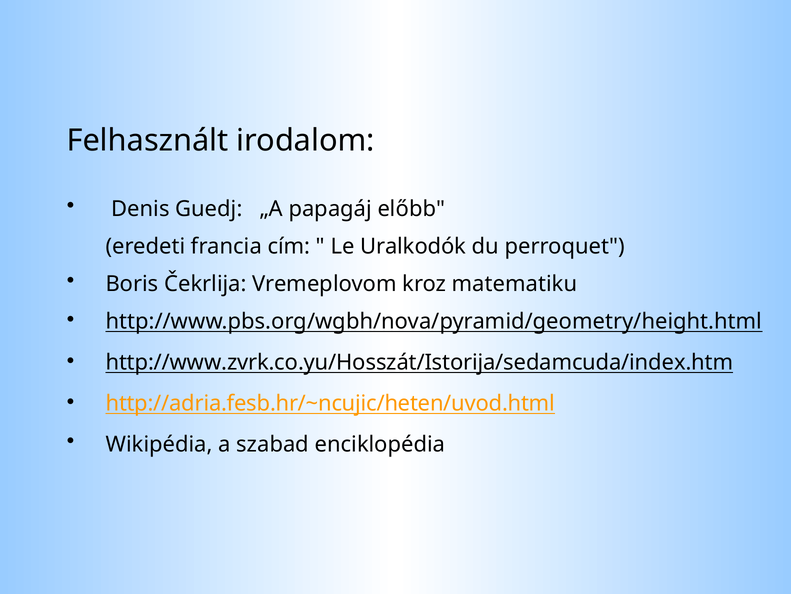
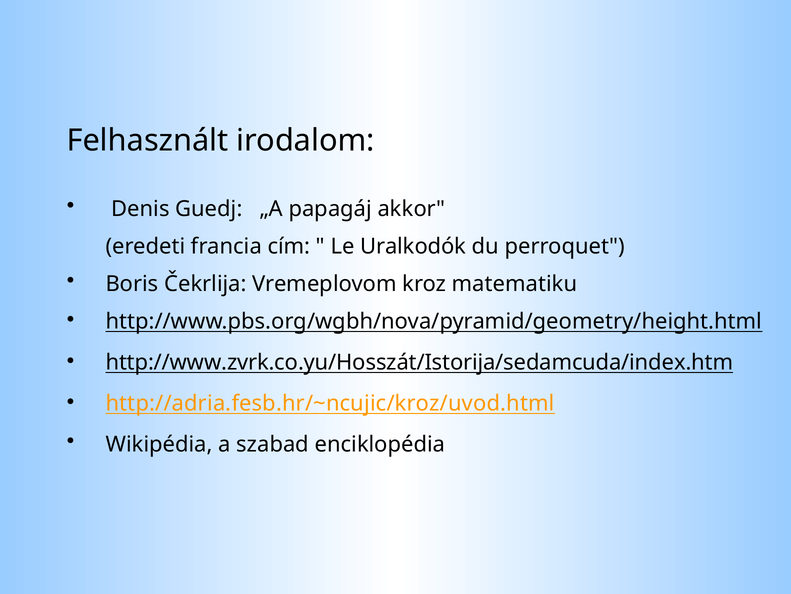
előbb: előbb -> akkor
http://adria.fesb.hr/~ncujic/heten/uvod.html: http://adria.fesb.hr/~ncujic/heten/uvod.html -> http://adria.fesb.hr/~ncujic/kroz/uvod.html
